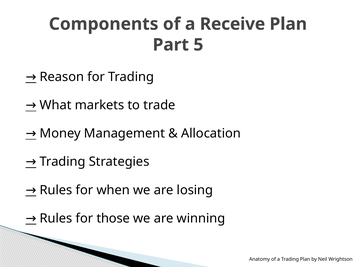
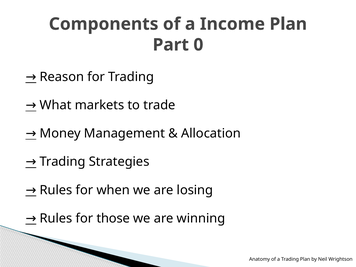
Receive: Receive -> Income
5: 5 -> 0
